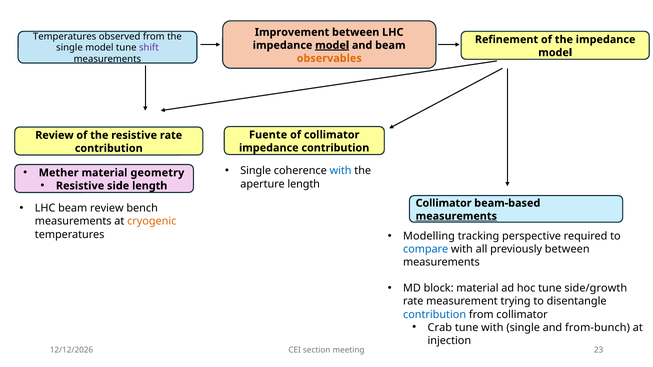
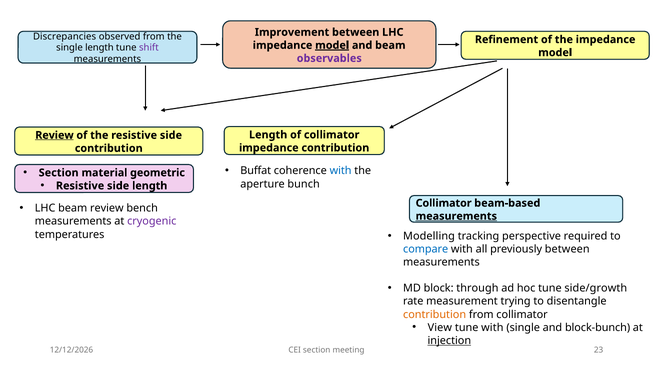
Temperatures at (65, 36): Temperatures -> Discrepancies
single model: model -> length
observables colour: orange -> purple
Fuente at (268, 135): Fuente -> Length
Review at (54, 135) underline: none -> present
the resistive rate: rate -> side
Single at (256, 171): Single -> Buffat
Mether at (59, 173): Mether -> Section
geometry: geometry -> geometric
aperture length: length -> bunch
cryogenic colour: orange -> purple
block material: material -> through
contribution at (435, 315) colour: blue -> orange
Crab: Crab -> View
from-bunch: from-bunch -> block-bunch
injection underline: none -> present
